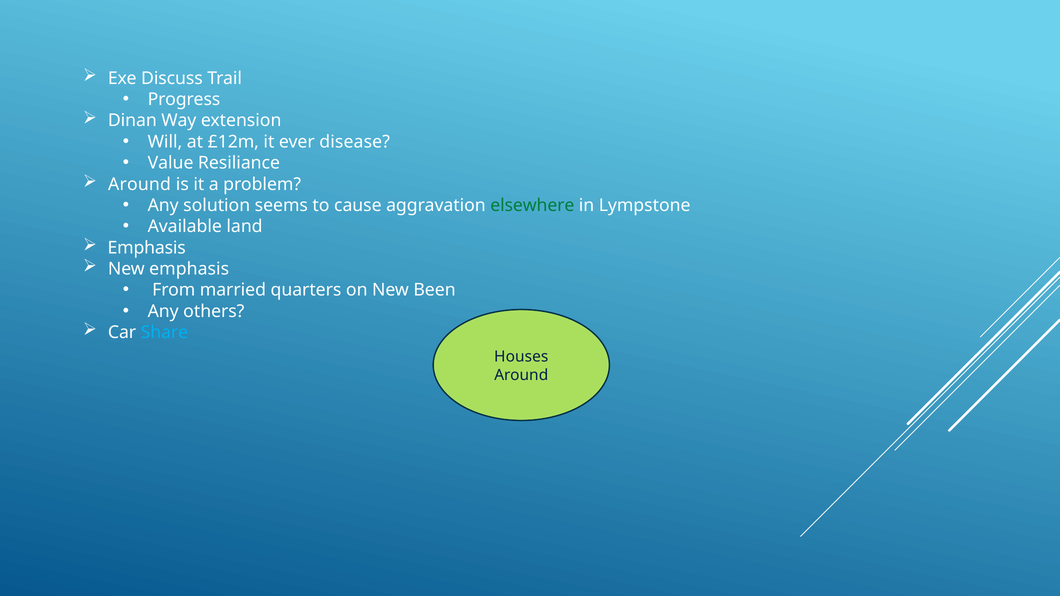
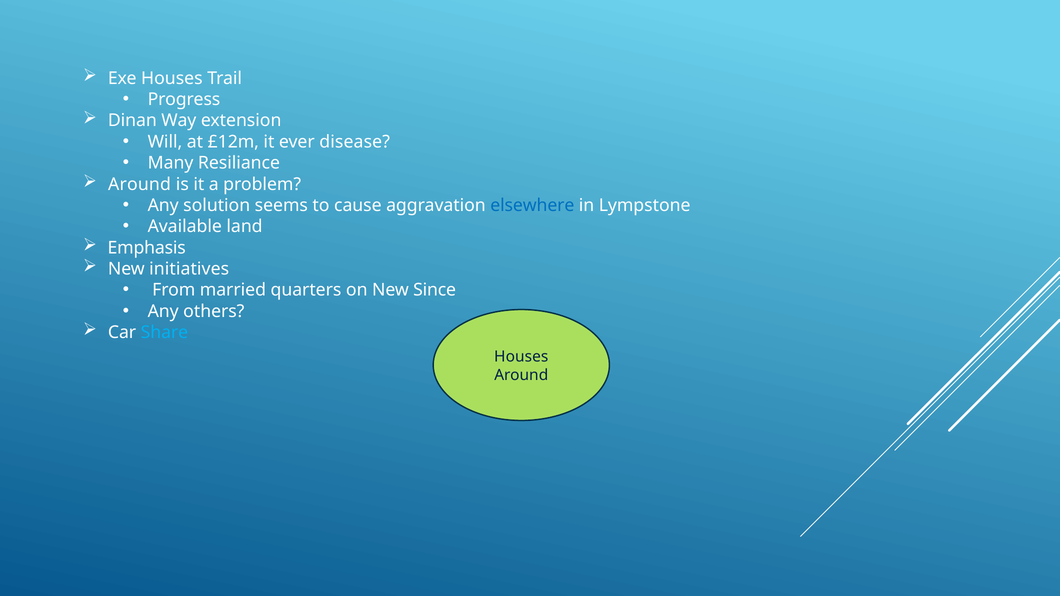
Exe Discuss: Discuss -> Houses
Value: Value -> Many
elsewhere colour: green -> blue
New emphasis: emphasis -> initiatives
Been: Been -> Since
